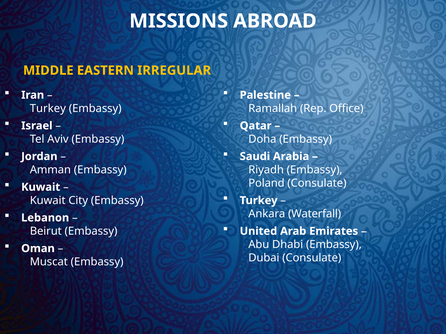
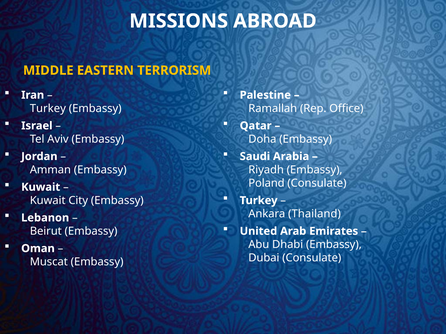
IRREGULAR: IRREGULAR -> TERRORISM
Waterfall: Waterfall -> Thailand
